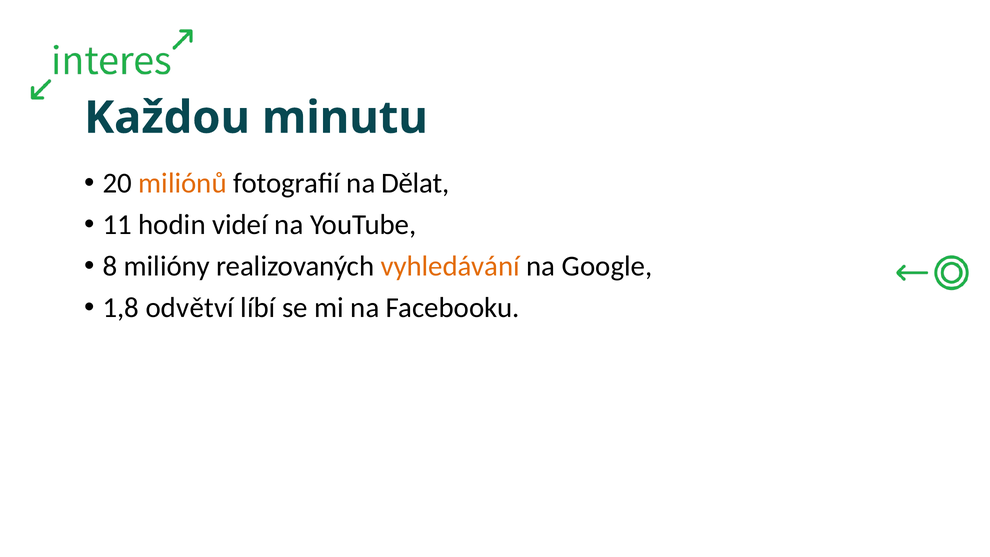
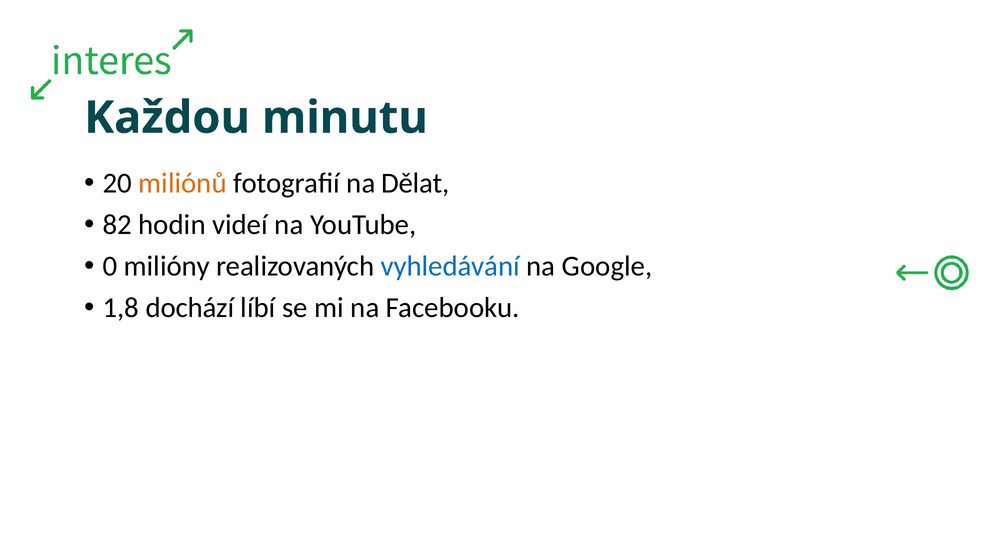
11: 11 -> 82
8: 8 -> 0
vyhledávání colour: orange -> blue
odvětví: odvětví -> dochází
